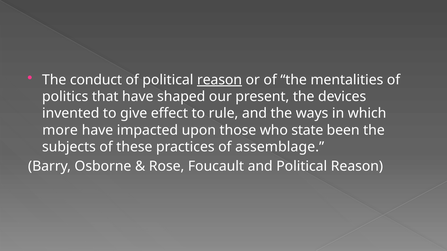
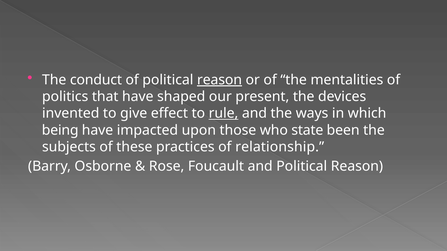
rule underline: none -> present
more: more -> being
assemblage: assemblage -> relationship
